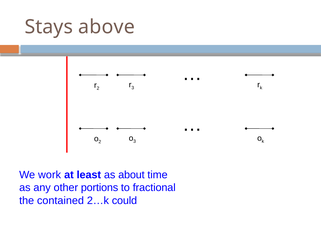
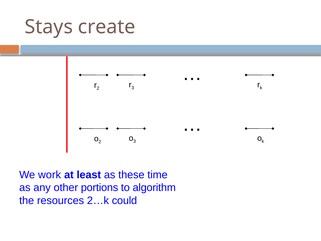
above: above -> create
about: about -> these
fractional: fractional -> algorithm
contained: contained -> resources
